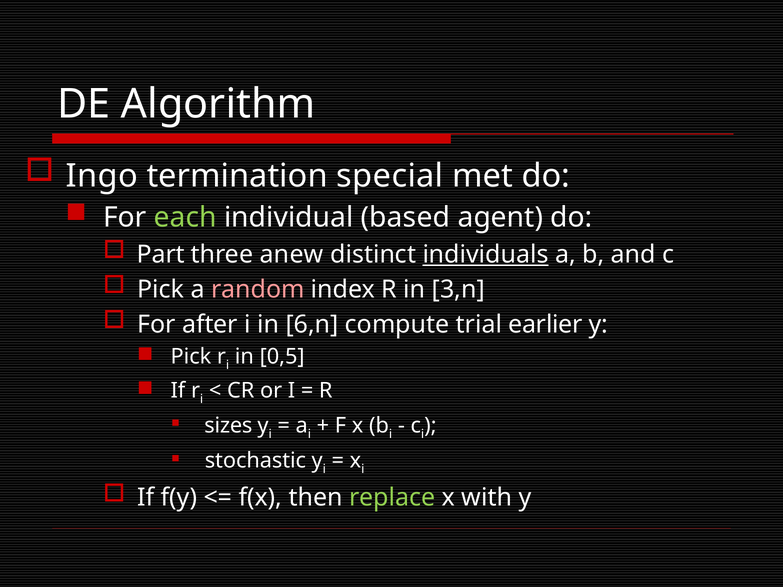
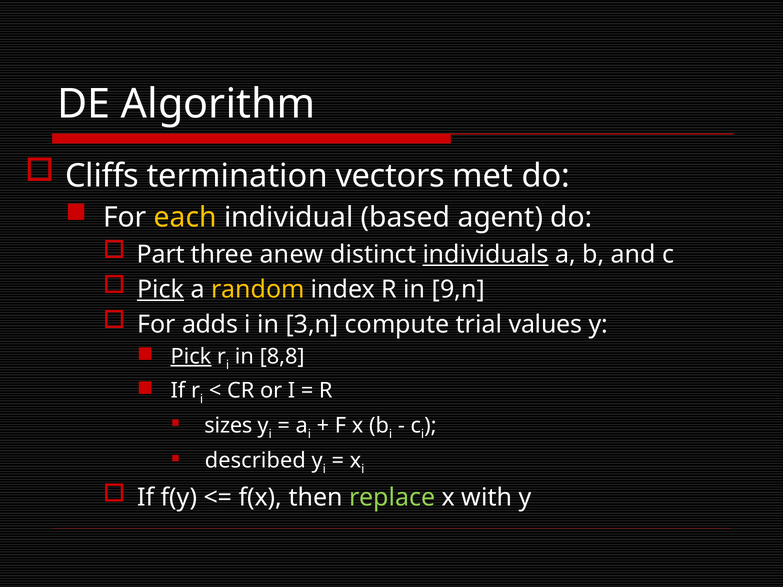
Ingo: Ingo -> Cliffs
special: special -> vectors
each colour: light green -> yellow
Pick at (161, 289) underline: none -> present
random colour: pink -> yellow
3,n: 3,n -> 9,n
after: after -> adds
6,n: 6,n -> 3,n
earlier: earlier -> values
Pick at (191, 357) underline: none -> present
0,5: 0,5 -> 8,8
stochastic: stochastic -> described
